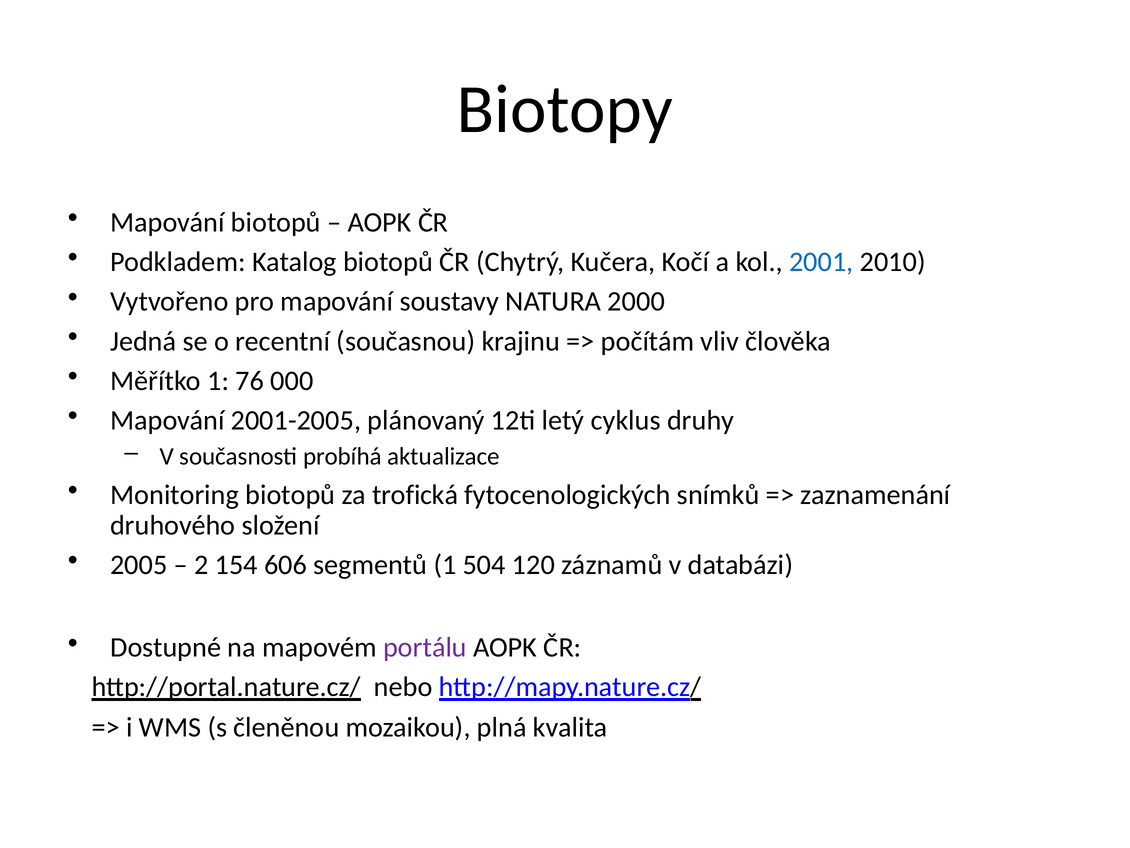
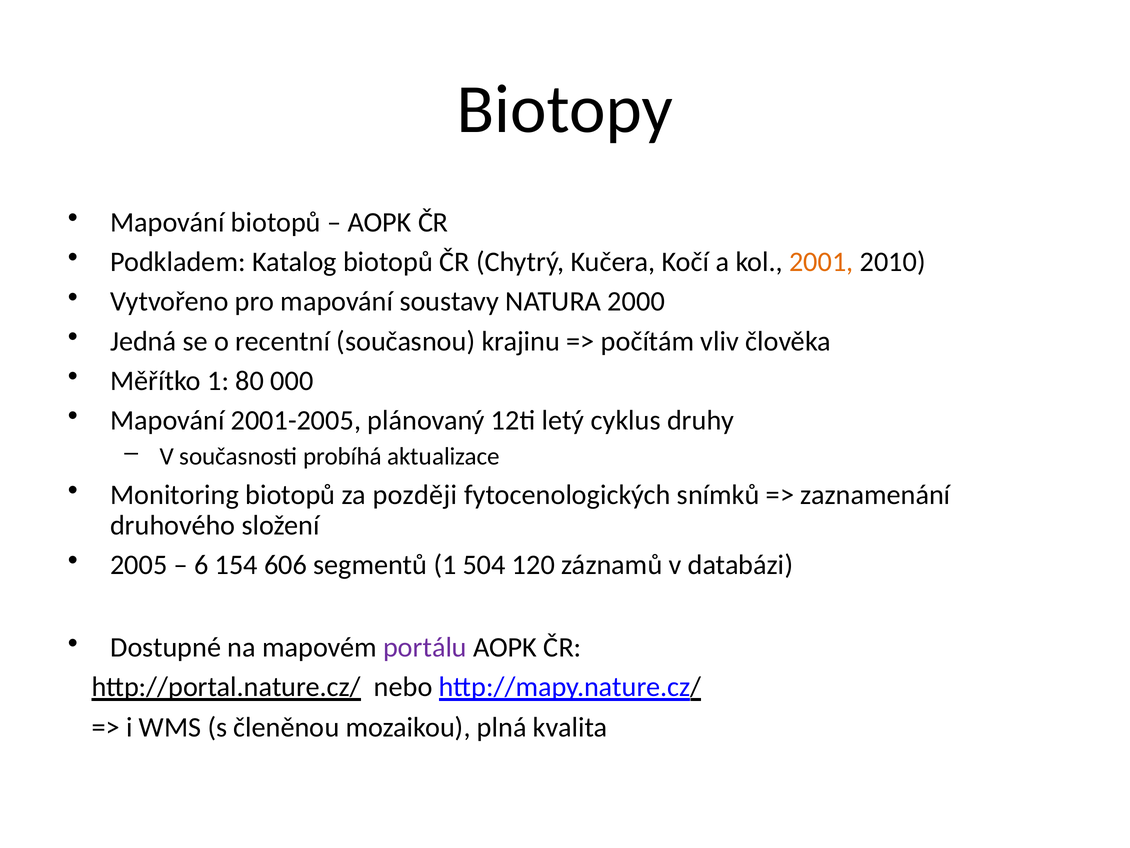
2001 colour: blue -> orange
76: 76 -> 80
trofická: trofická -> později
2: 2 -> 6
